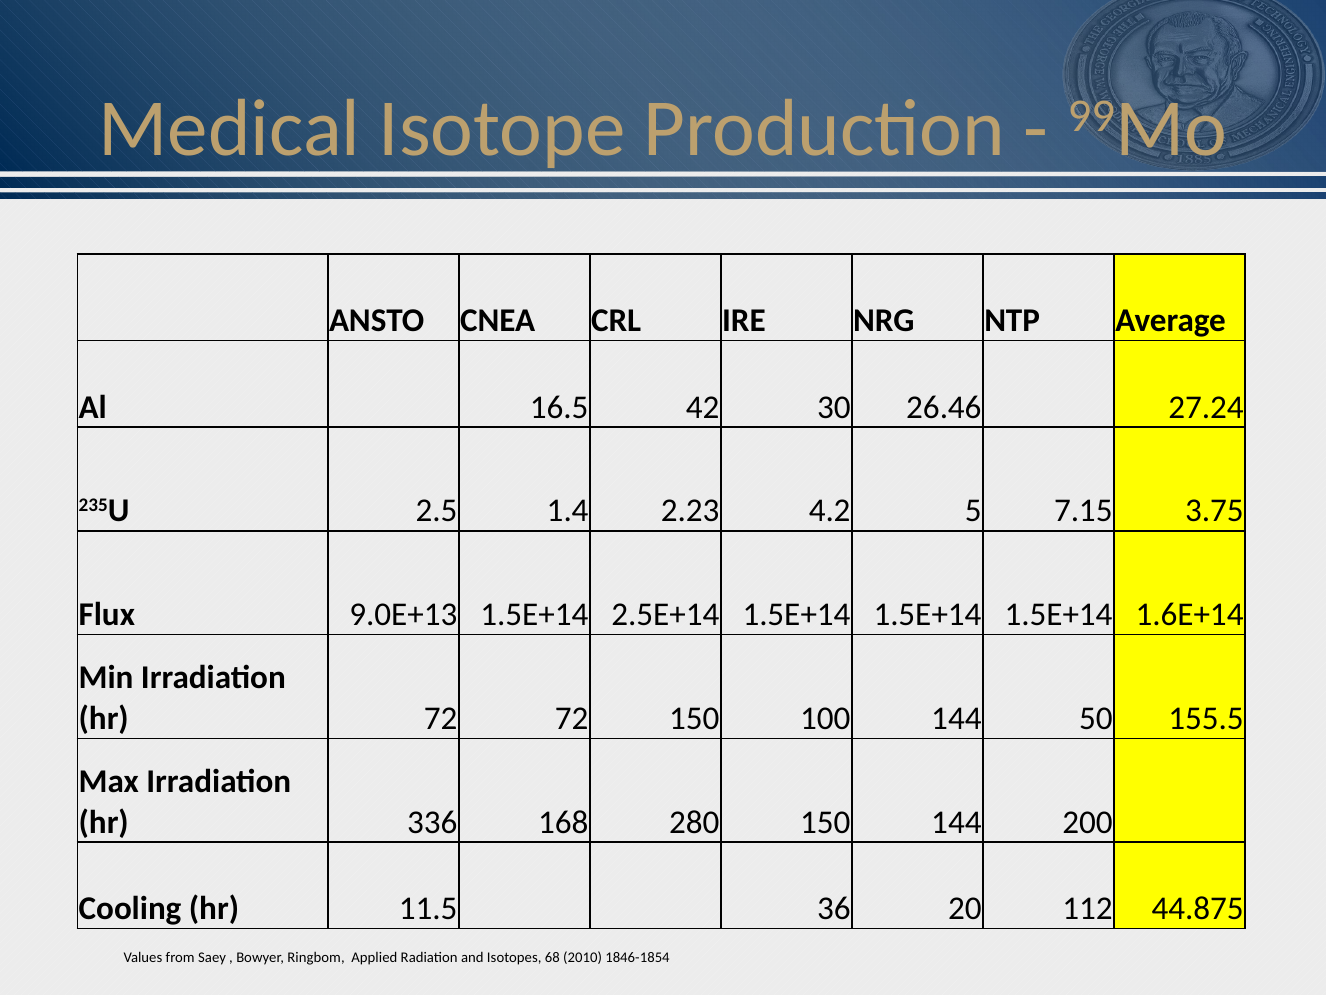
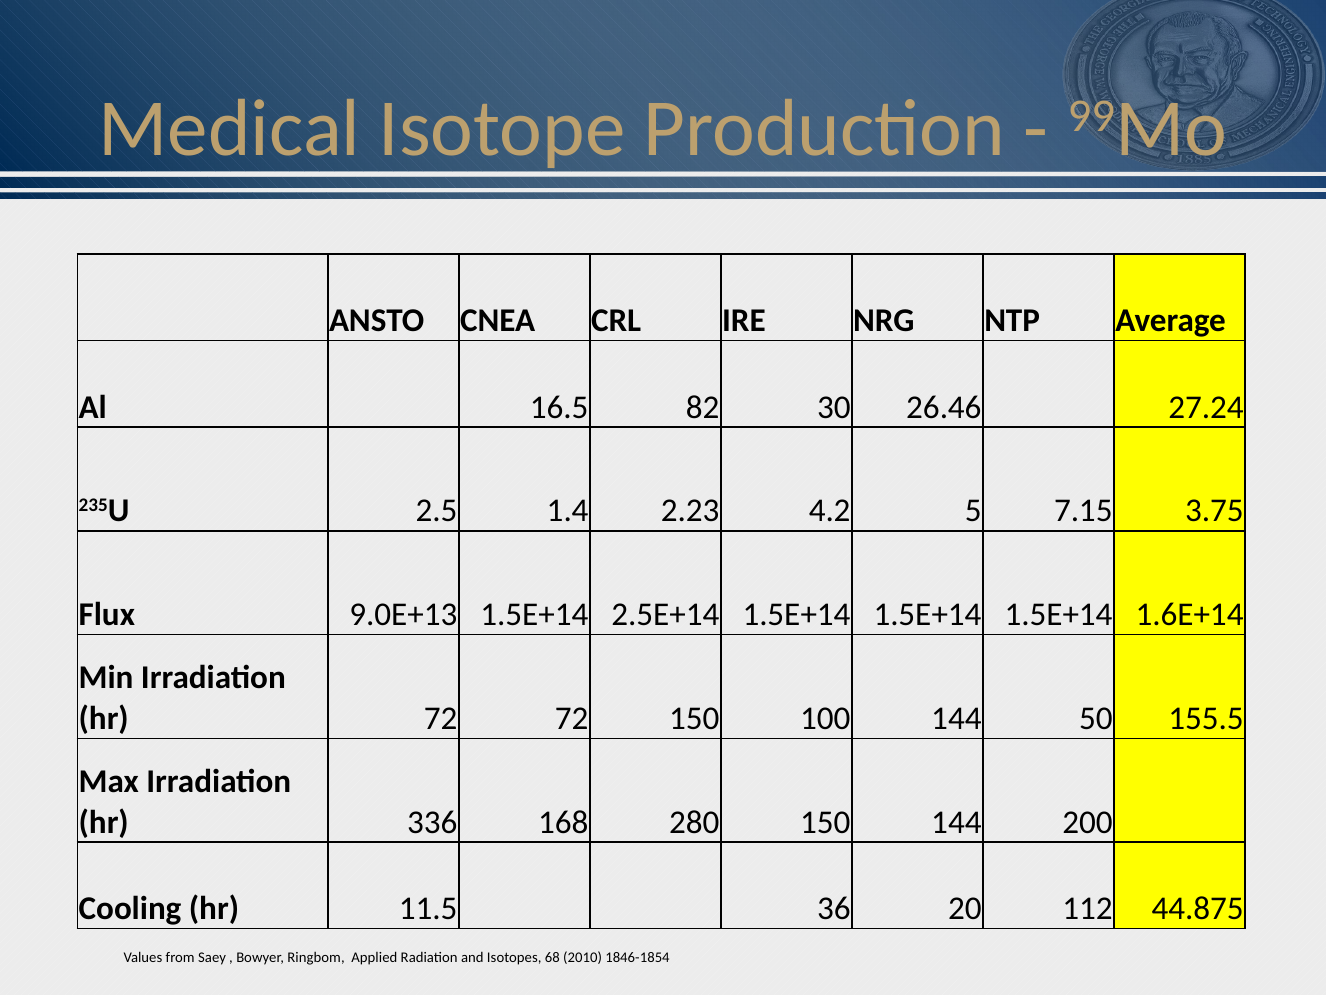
42: 42 -> 82
